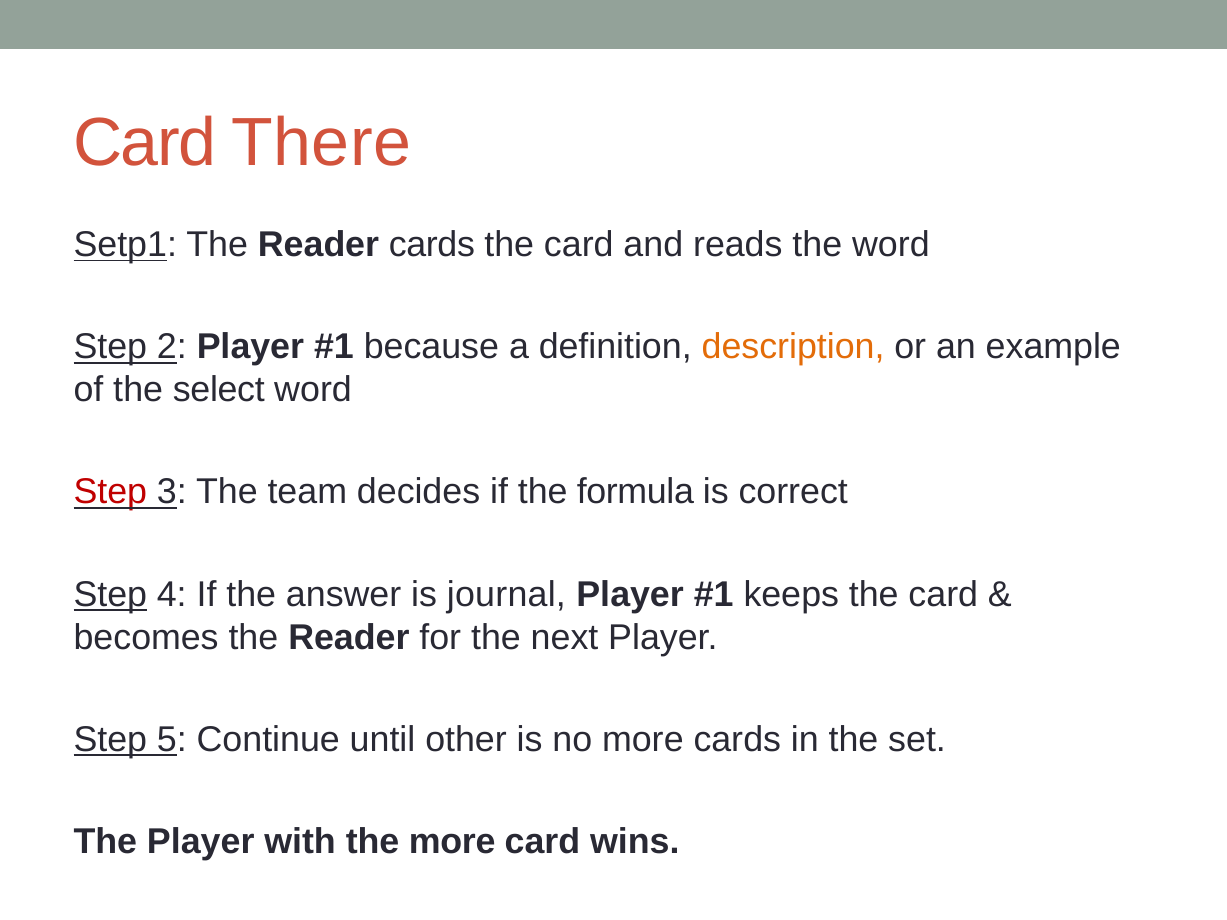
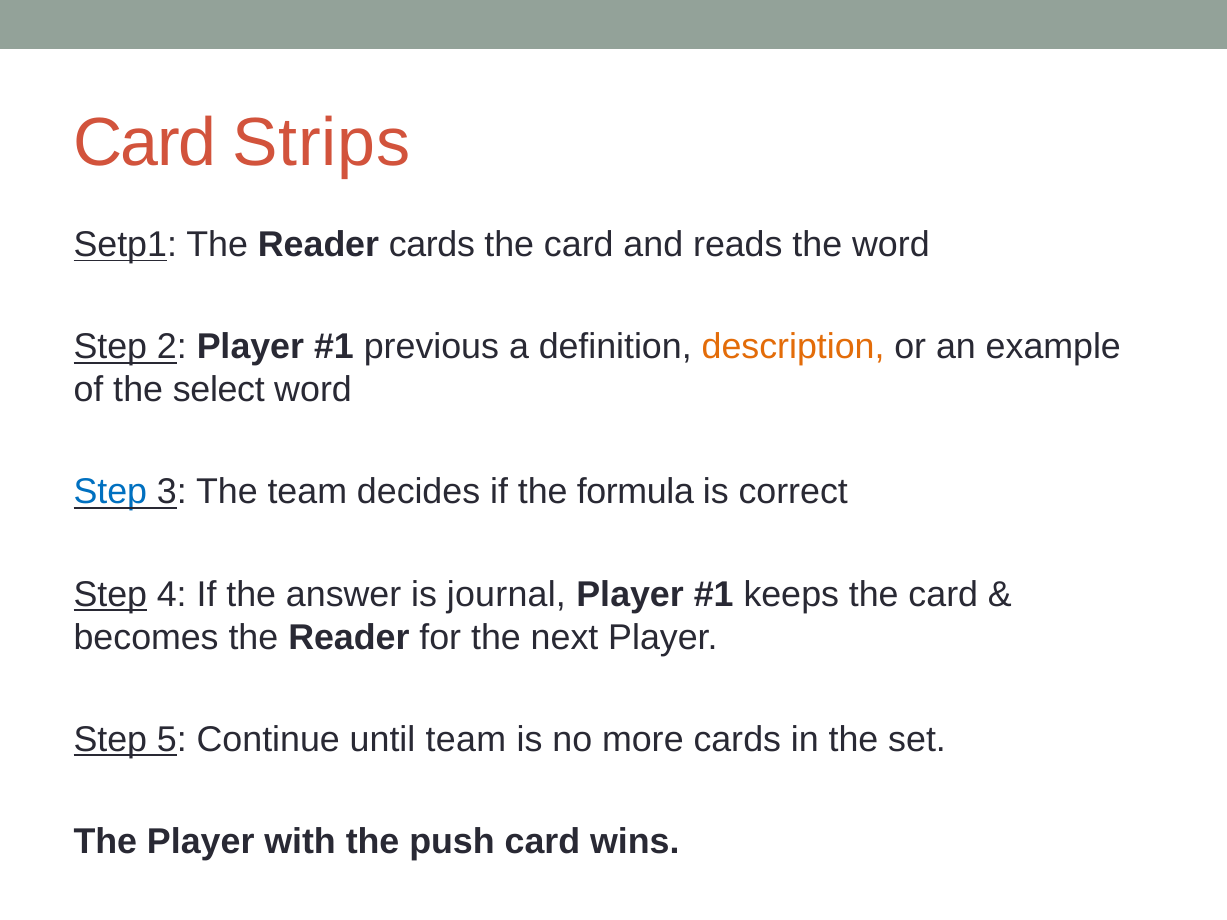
There: There -> Strips
because: because -> previous
Step at (110, 492) colour: red -> blue
until other: other -> team
the more: more -> push
